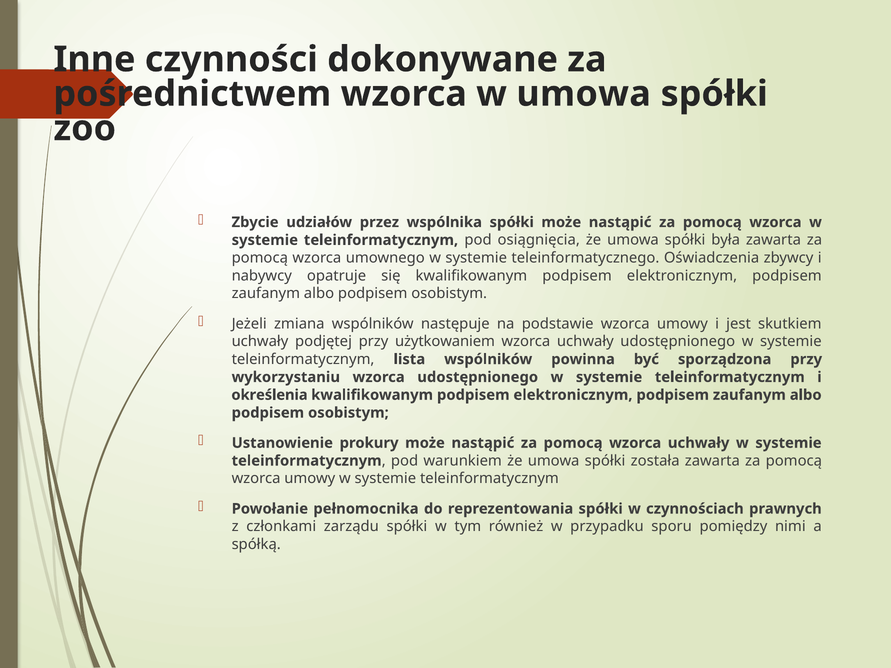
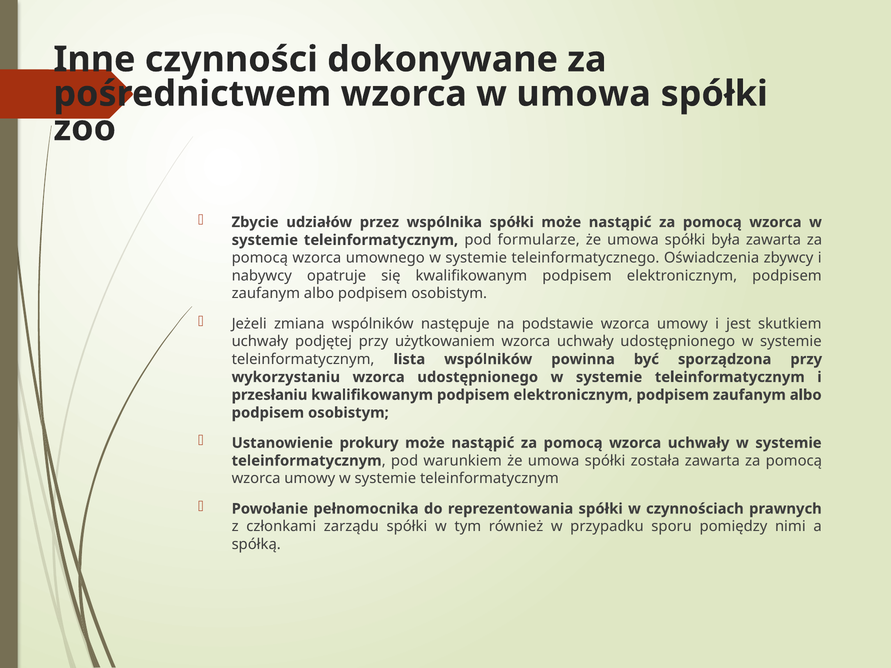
osiągnięcia: osiągnięcia -> formularze
określenia: określenia -> przesłaniu
